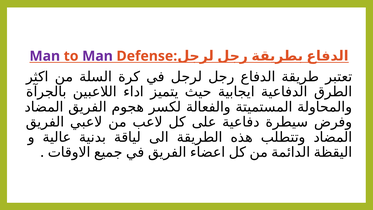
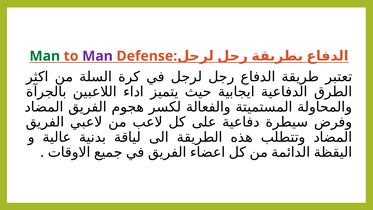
Man at (45, 56) colour: purple -> green
